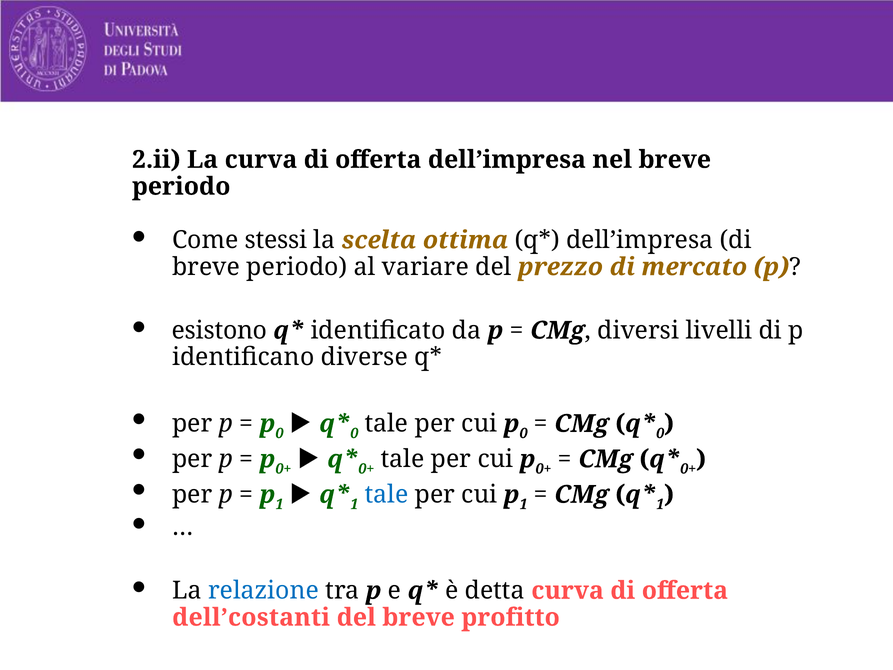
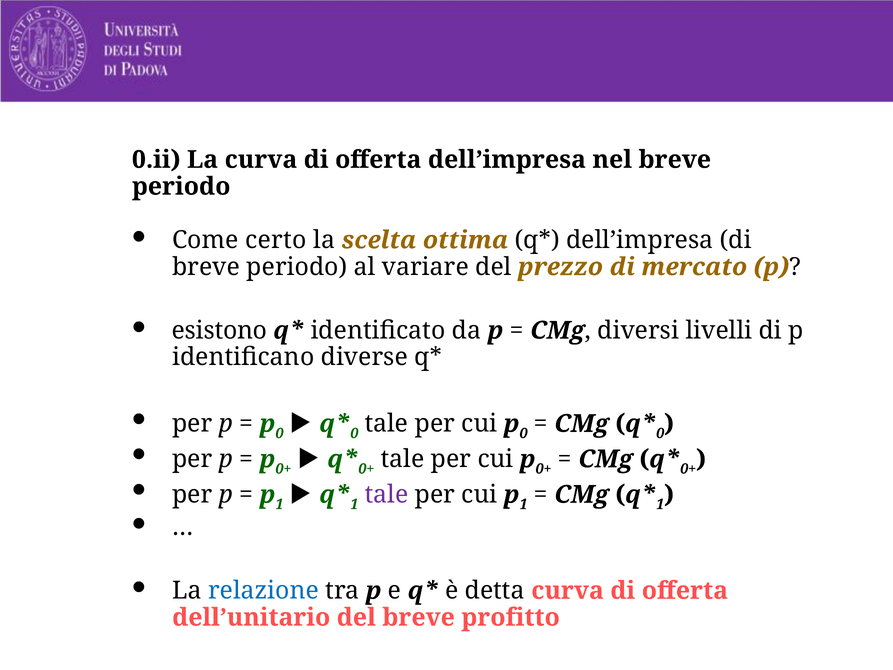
2.ii: 2.ii -> 0.ii
stessi: stessi -> certo
tale at (386, 494) colour: blue -> purple
dell’costanti: dell’costanti -> dell’unitario
